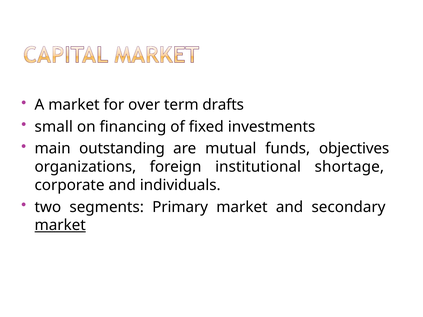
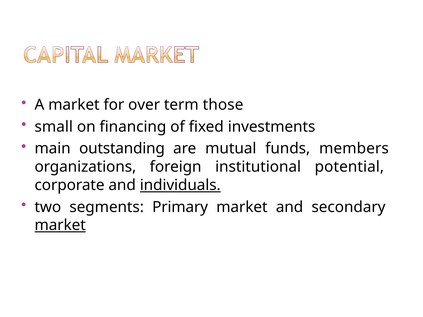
drafts: drafts -> those
objectives: objectives -> members
shortage: shortage -> potential
individuals underline: none -> present
